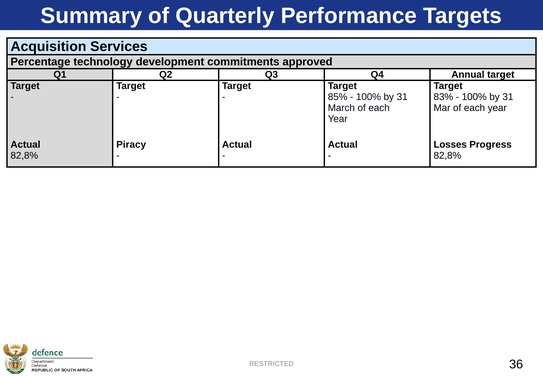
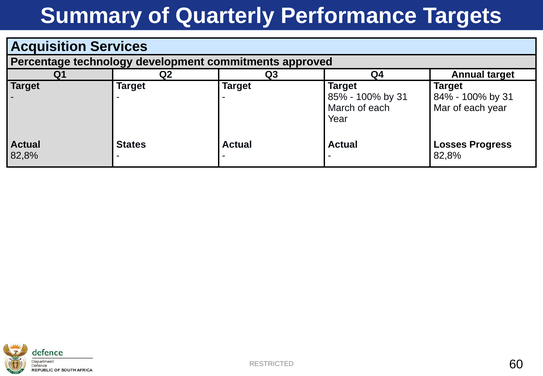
83%: 83% -> 84%
Piracy: Piracy -> States
36: 36 -> 60
